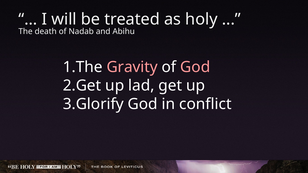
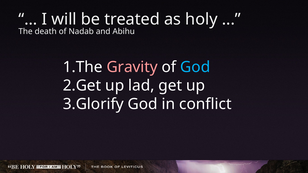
God at (195, 67) colour: pink -> light blue
